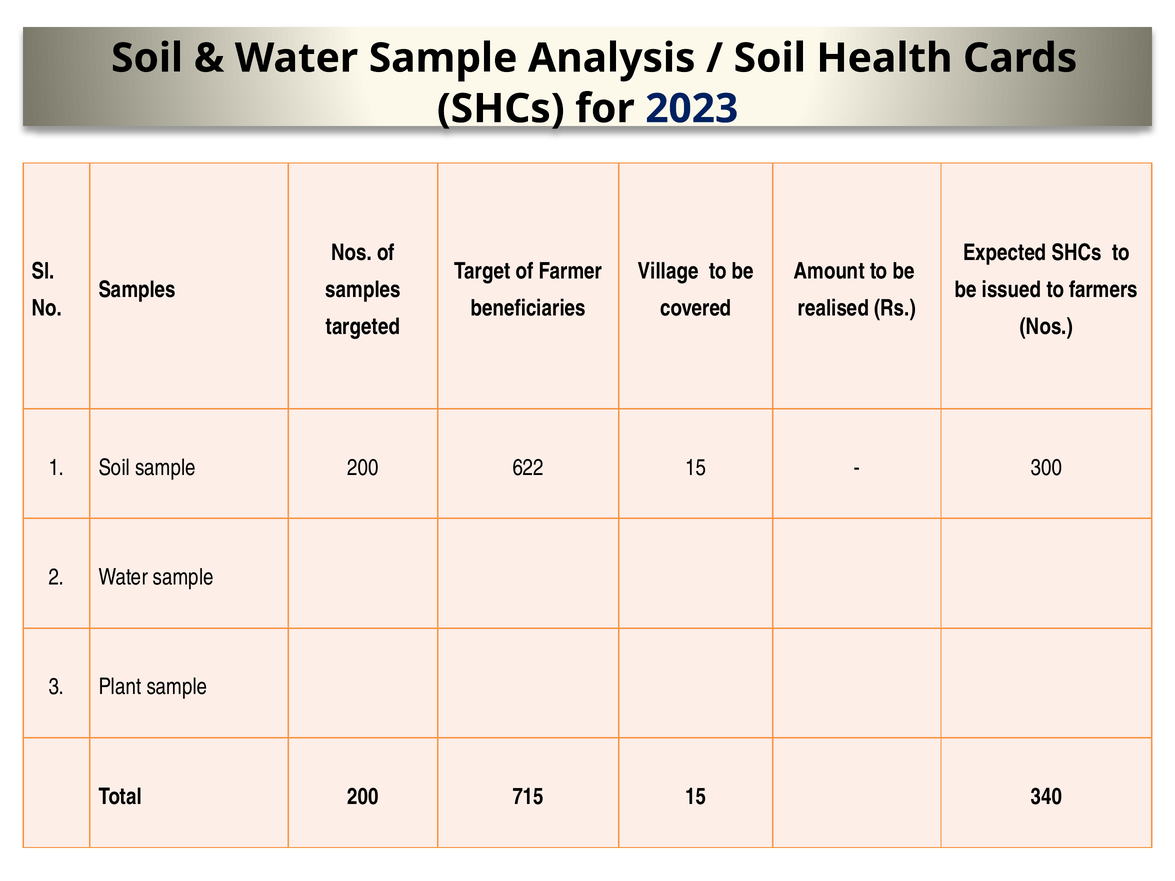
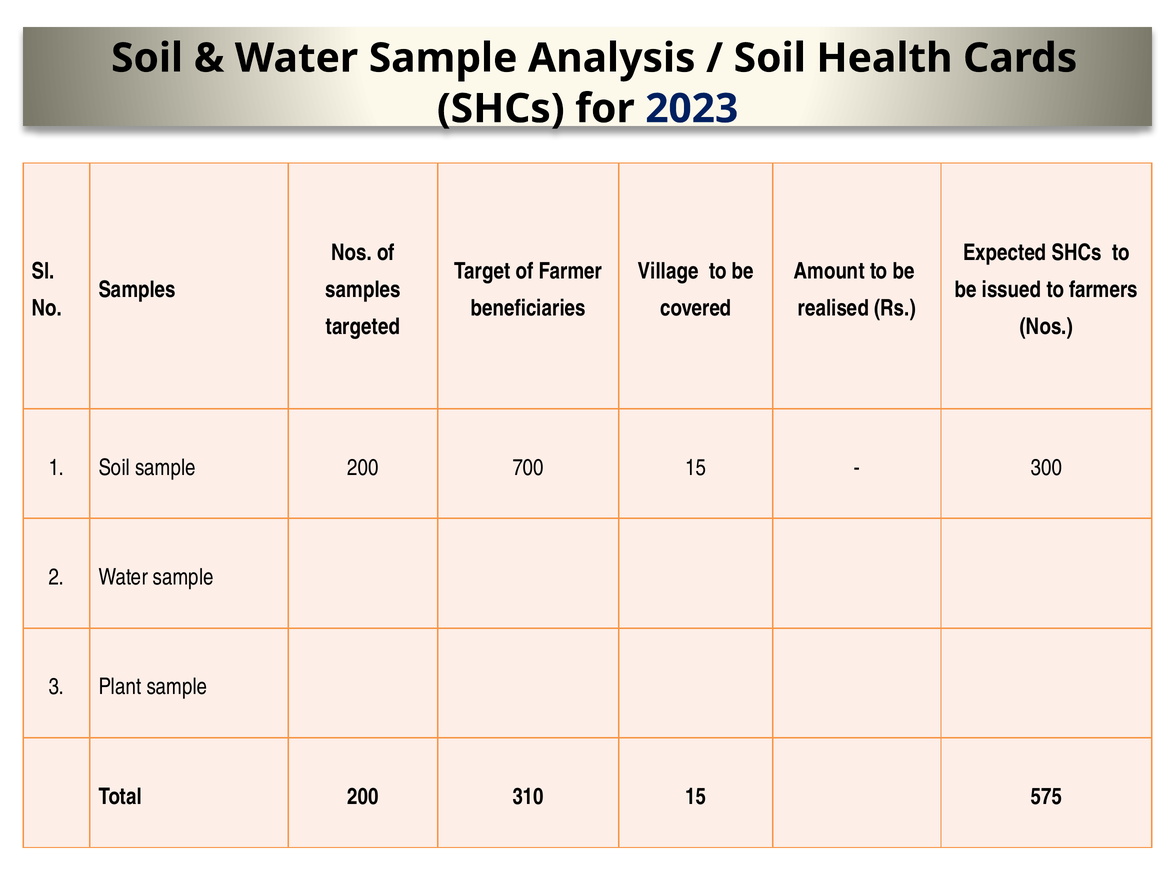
622: 622 -> 700
715: 715 -> 310
340: 340 -> 575
